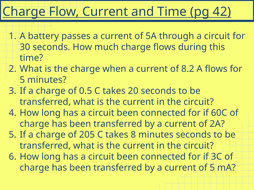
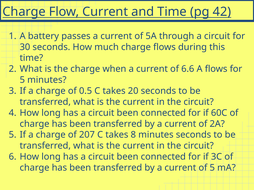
8.2: 8.2 -> 6.6
205: 205 -> 207
